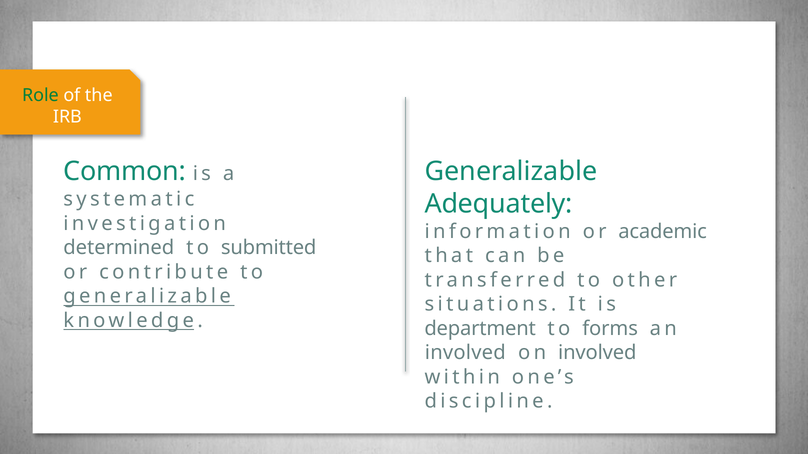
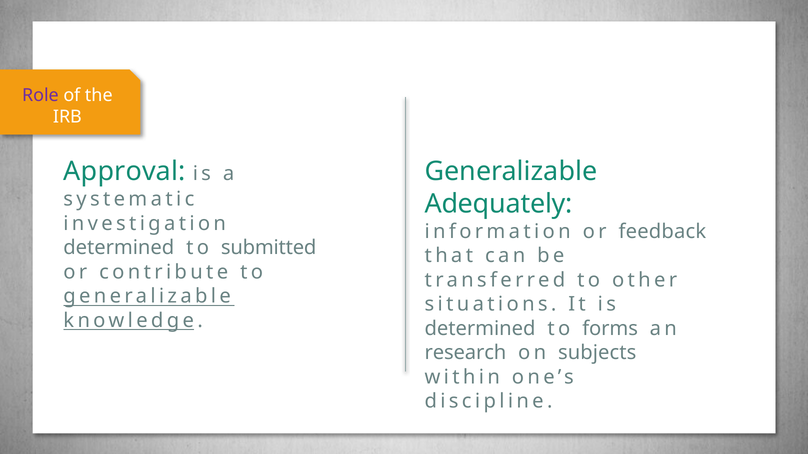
Role colour: green -> purple
Common: Common -> Approval
academic: academic -> feedback
department at (480, 329): department -> determined
involved at (465, 353): involved -> research
on involved: involved -> subjects
